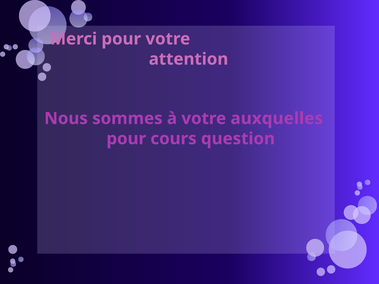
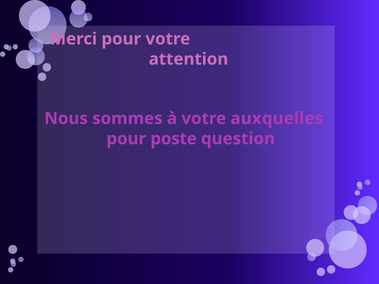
cours: cours -> poste
